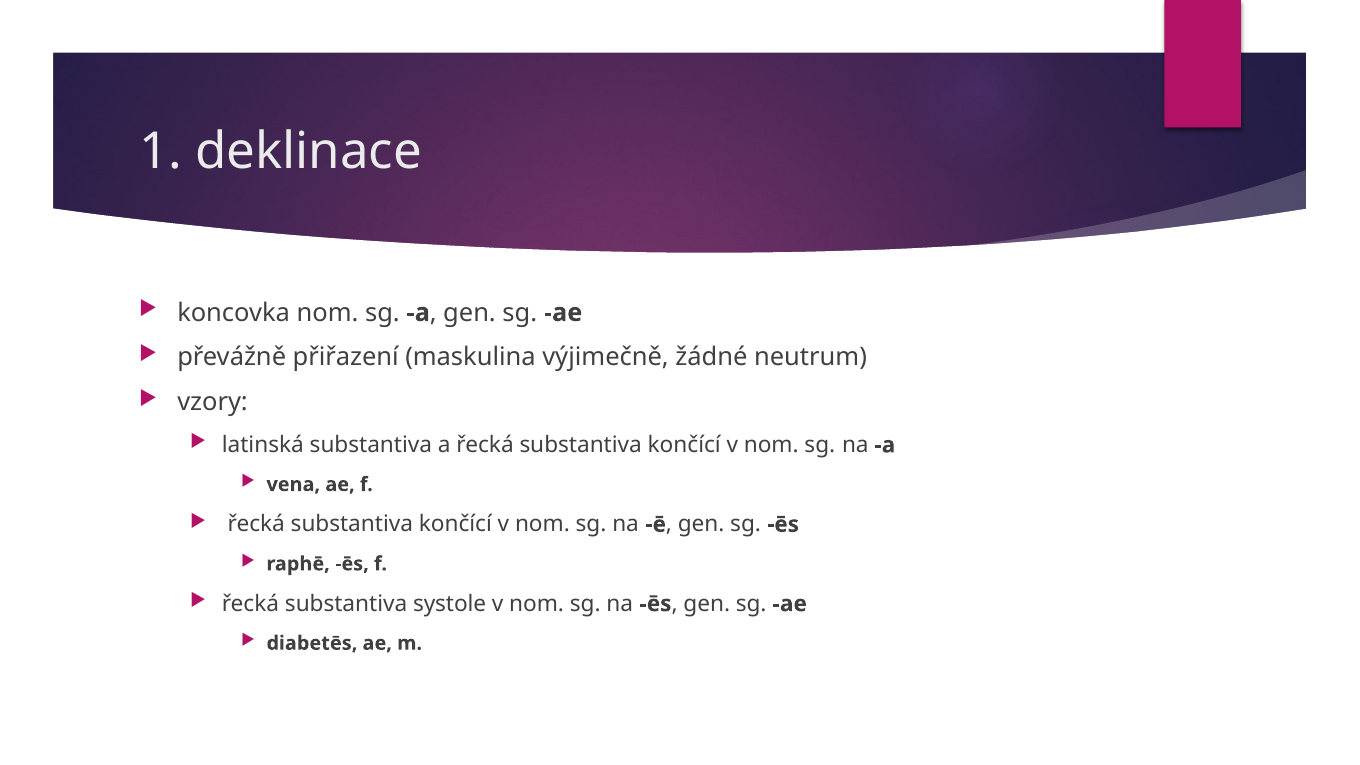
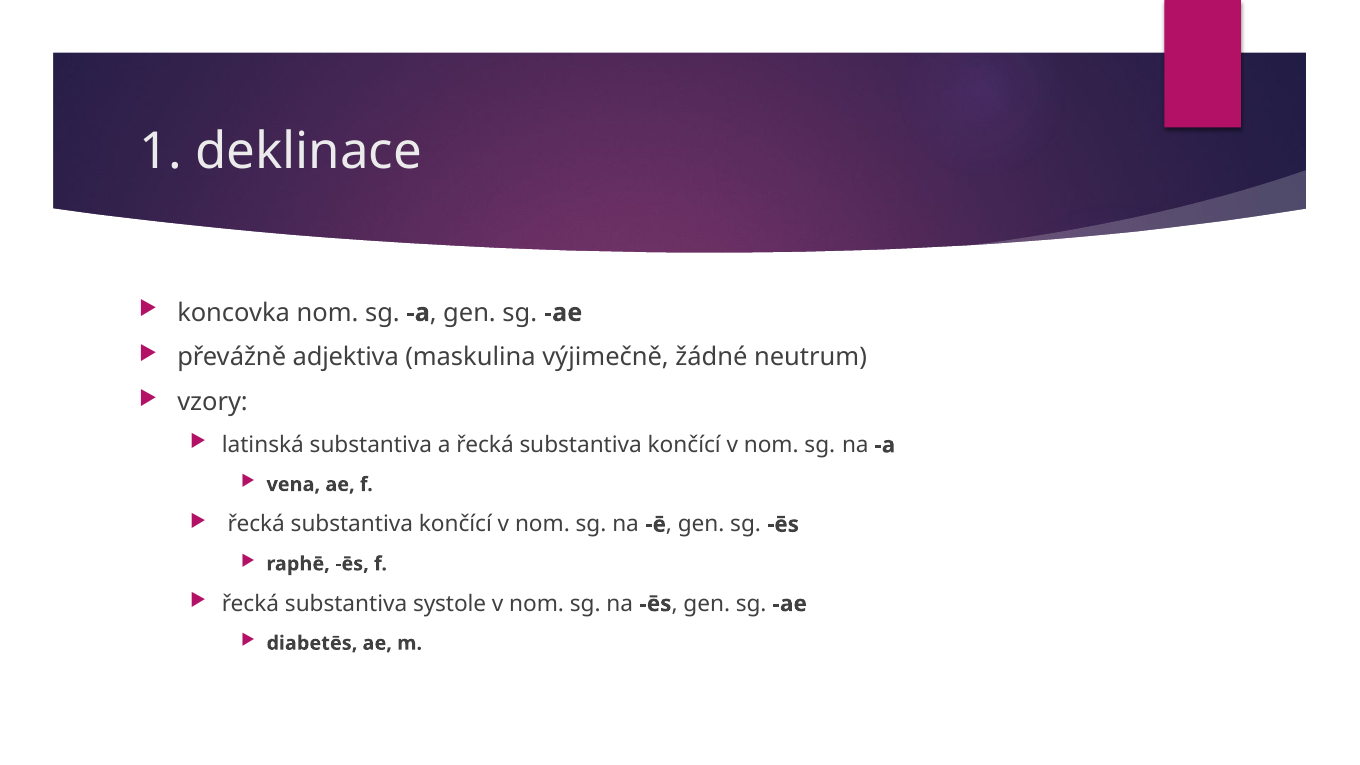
přiřazení: přiřazení -> adjektiva
